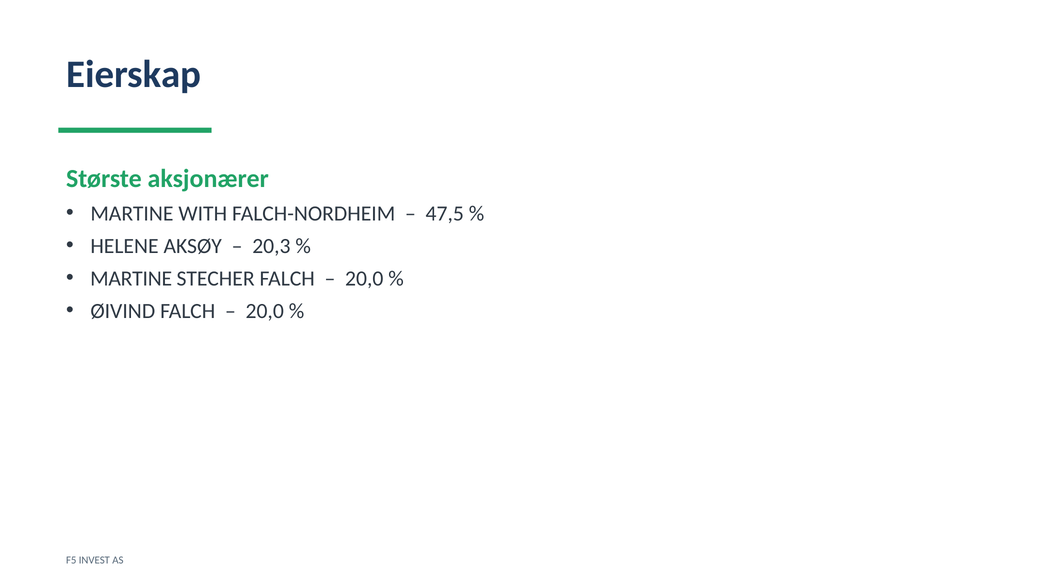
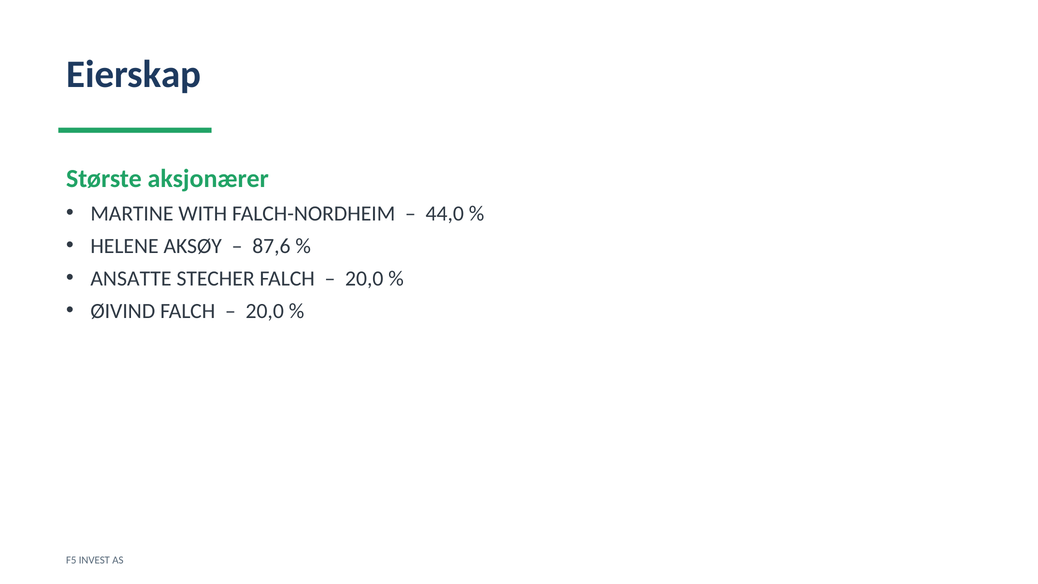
47,5: 47,5 -> 44,0
20,3: 20,3 -> 87,6
MARTINE at (131, 278): MARTINE -> ANSATTE
